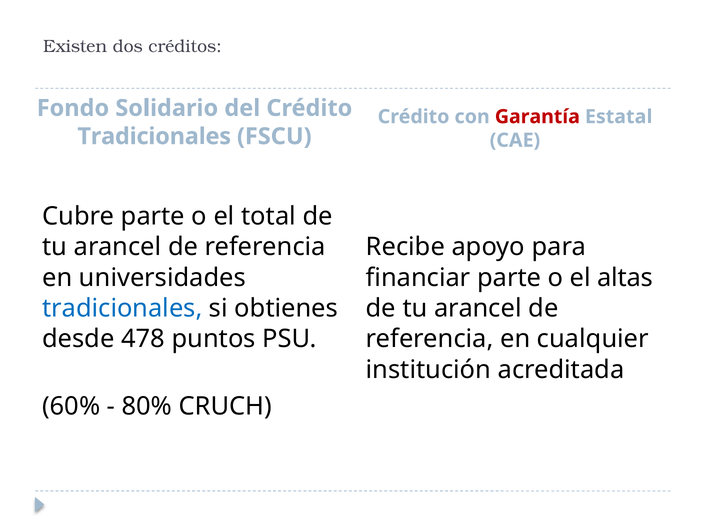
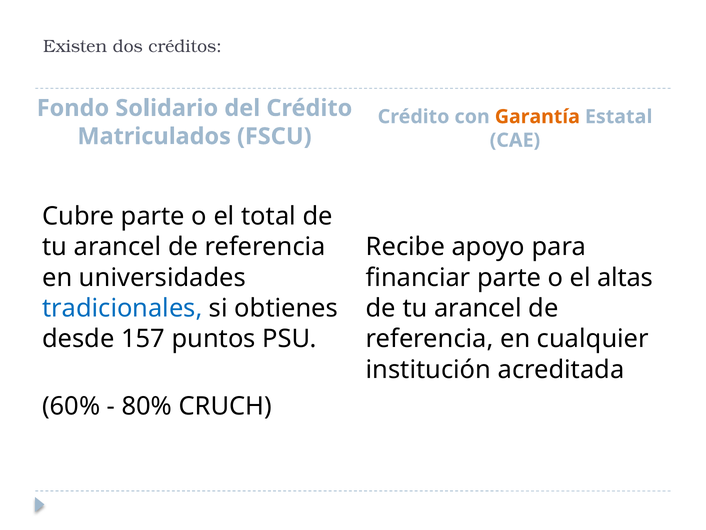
Garantía colour: red -> orange
Tradicionales at (154, 136): Tradicionales -> Matriculados
478: 478 -> 157
